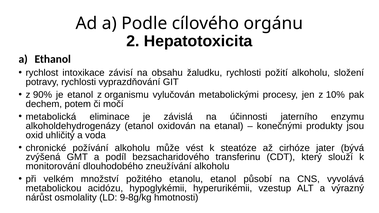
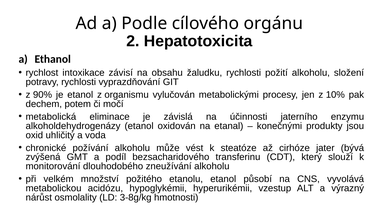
9-8g/kg: 9-8g/kg -> 3-8g/kg
